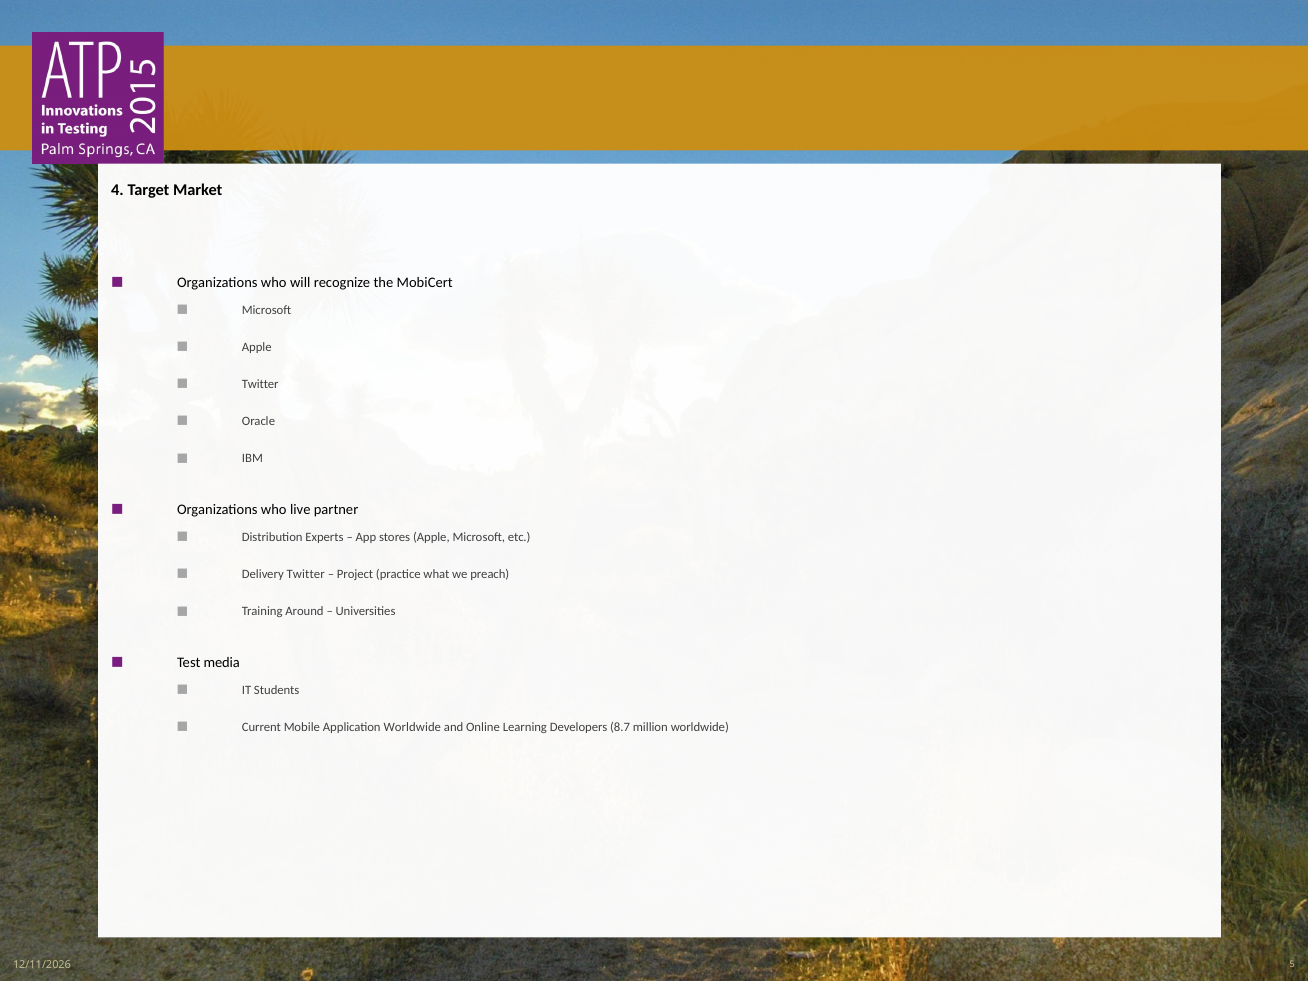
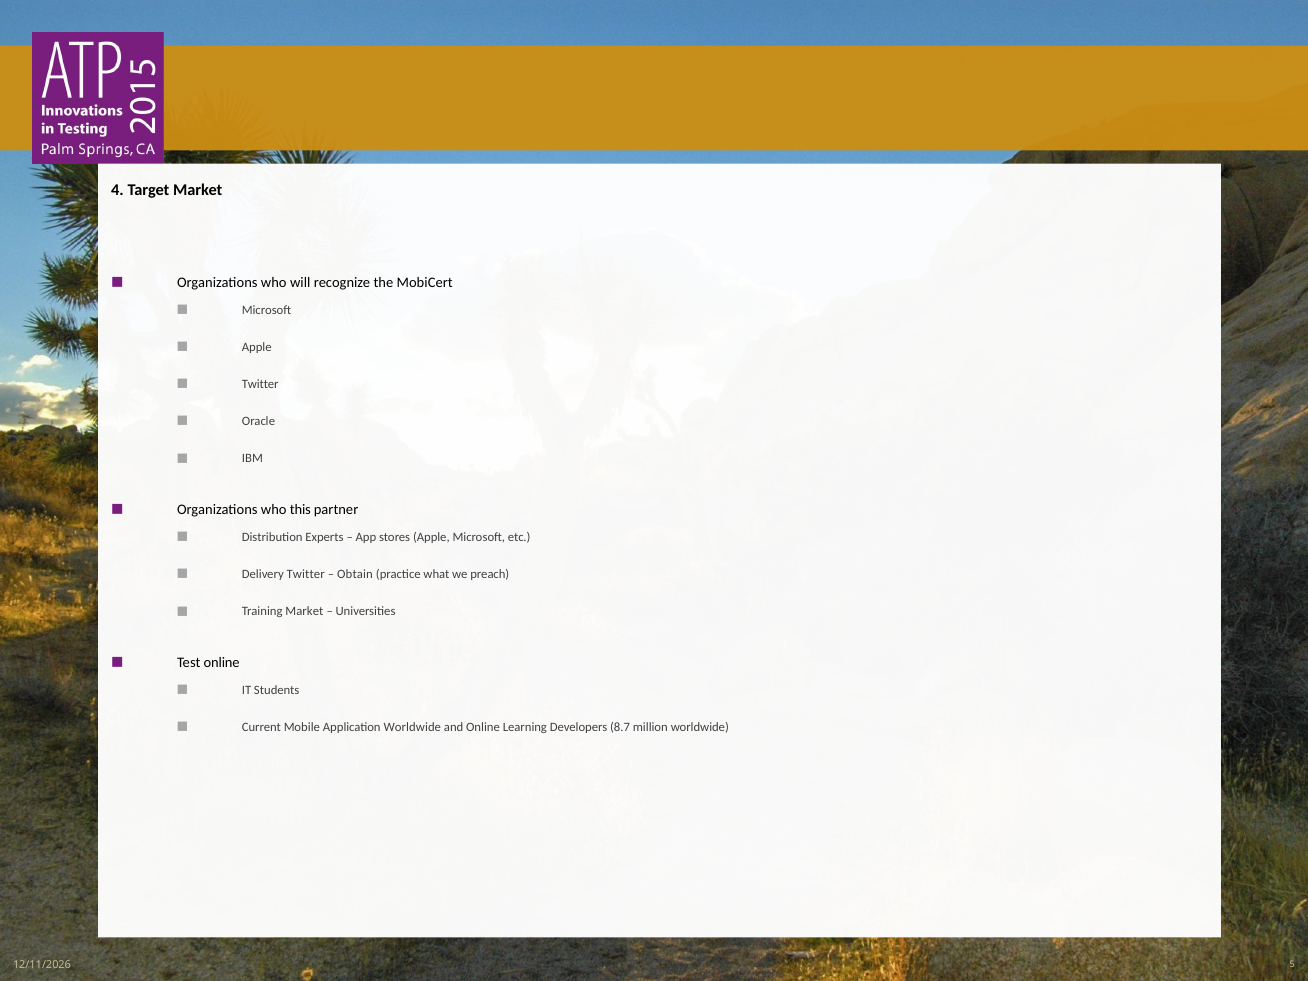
live: live -> this
Project: Project -> Obtain
Training Around: Around -> Market
Test media: media -> online
